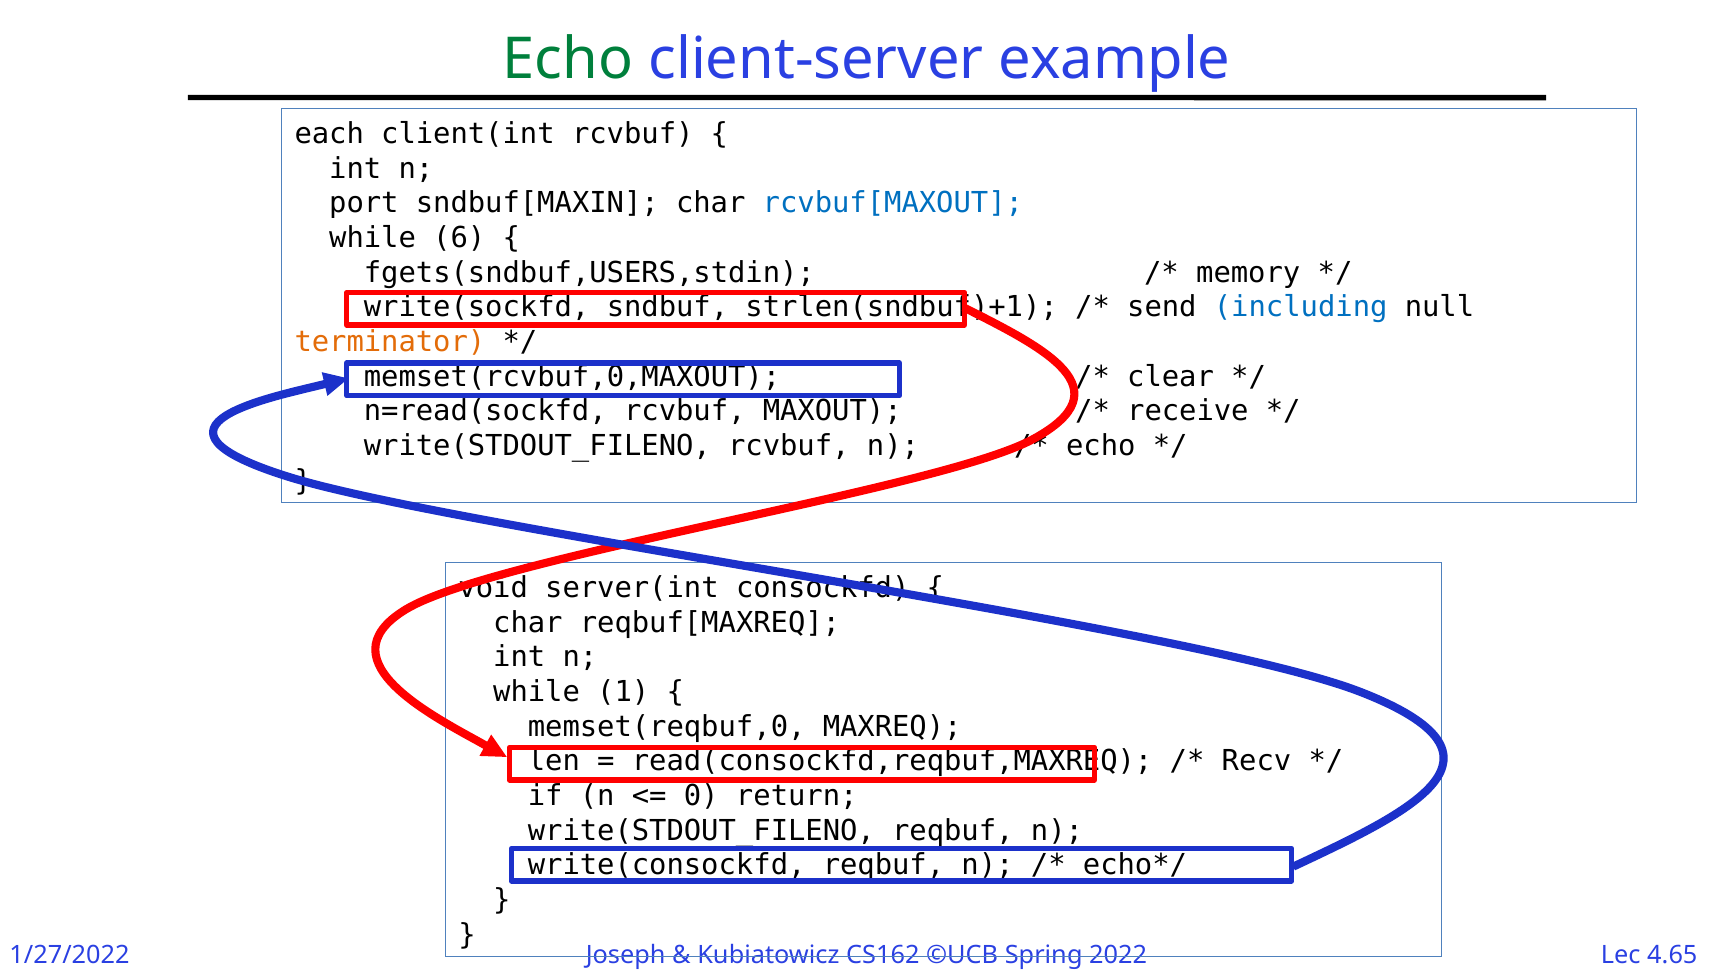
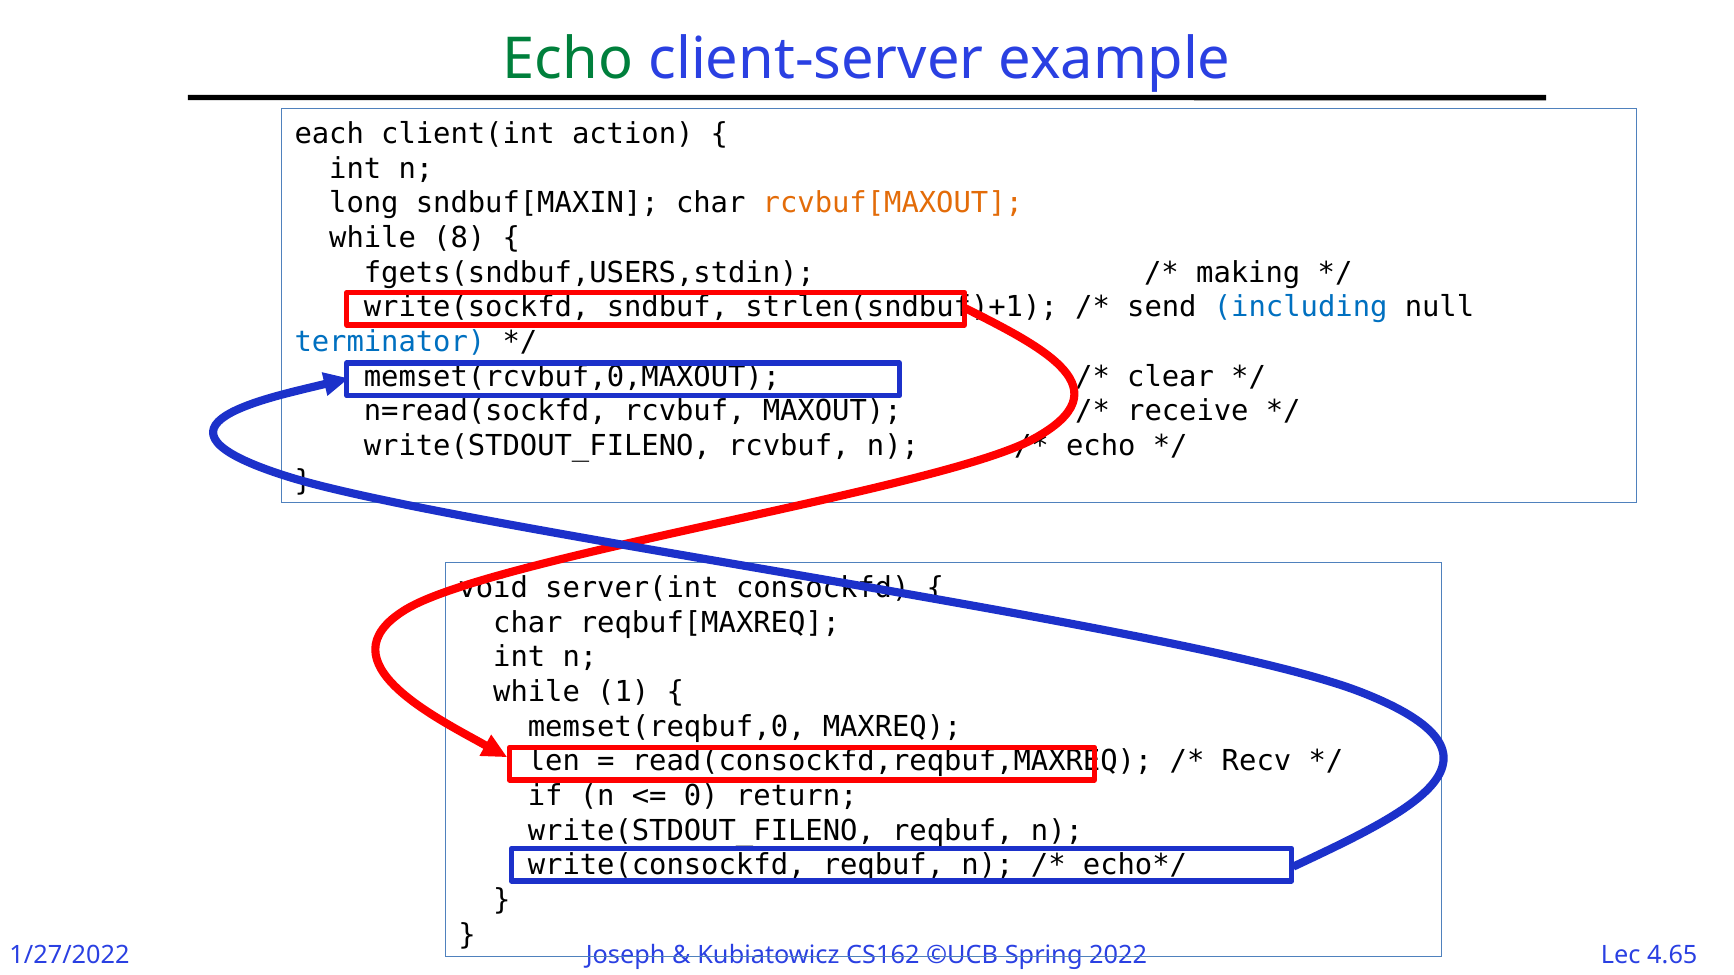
client(int rcvbuf: rcvbuf -> action
port: port -> long
rcvbuf[MAXOUT colour: blue -> orange
6: 6 -> 8
memory: memory -> making
terminator colour: orange -> blue
